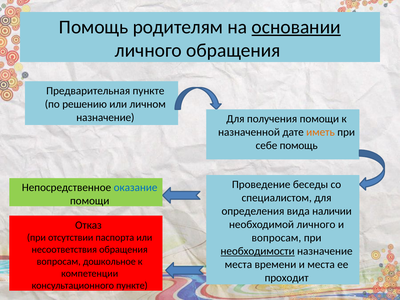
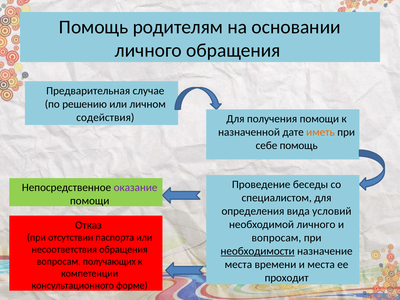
основании underline: present -> none
Предварительная пункте: пункте -> случае
назначение at (105, 117): назначение -> содействия
оказание colour: blue -> purple
наличии: наличии -> условий
дошкольное: дошкольное -> получающих
консультационного пункте: пункте -> форме
